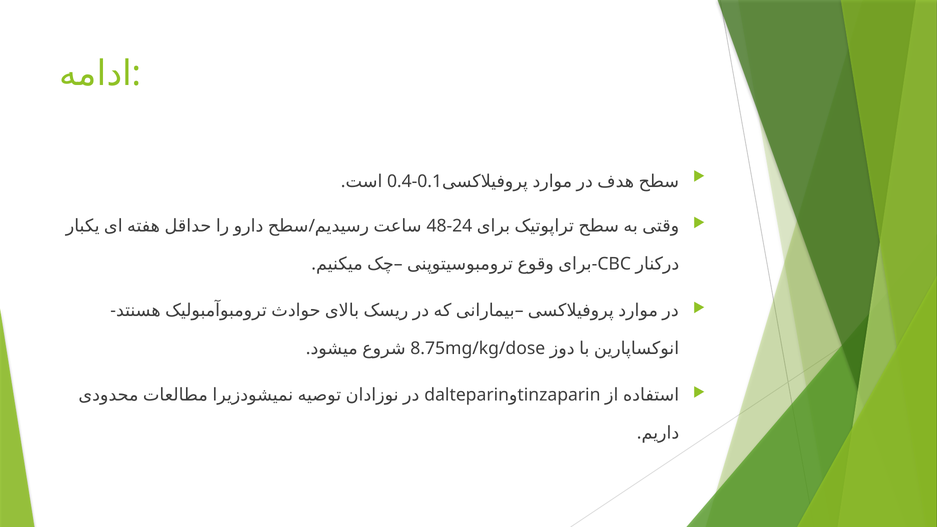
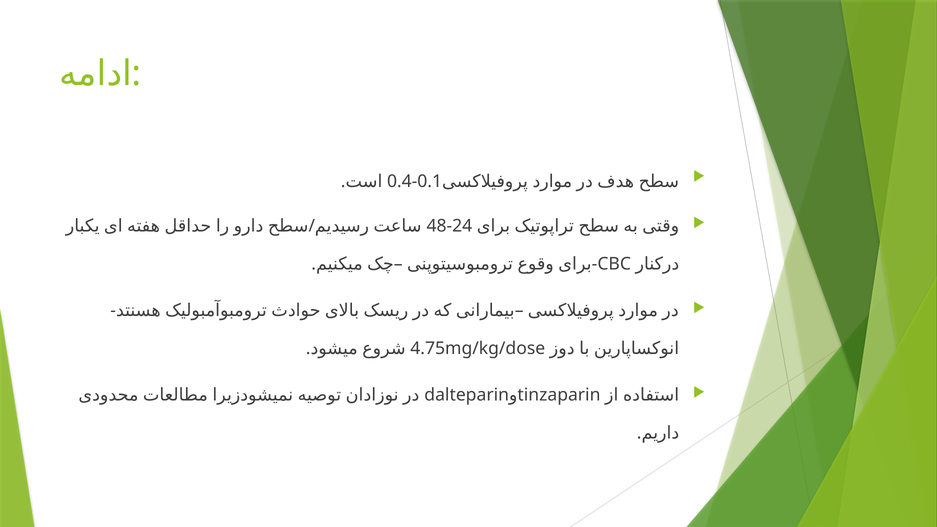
8.75mg/kg/dose: 8.75mg/kg/dose -> 4.75mg/kg/dose
